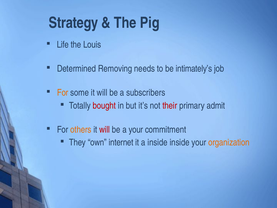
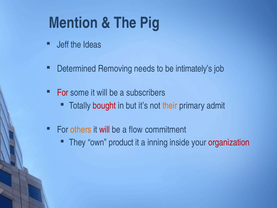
Strategy: Strategy -> Mention
Life: Life -> Jeff
Louis: Louis -> Ideas
For at (63, 93) colour: orange -> red
their colour: red -> orange
a your: your -> flow
internet: internet -> product
a inside: inside -> inning
organization colour: orange -> red
